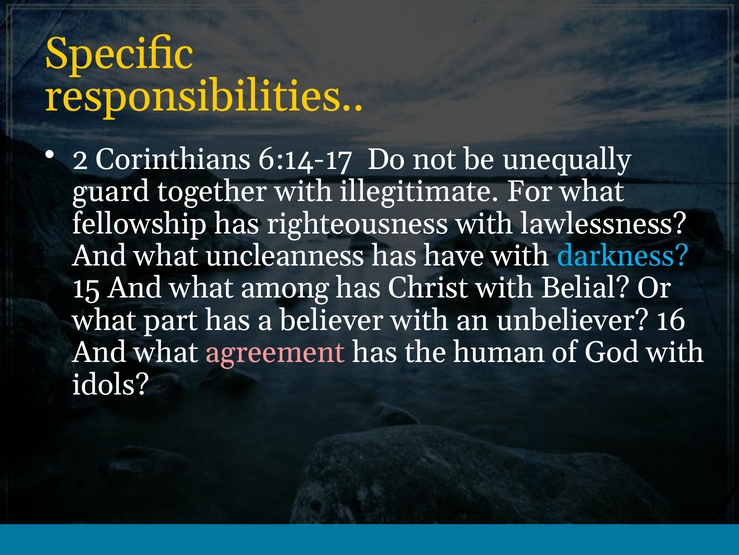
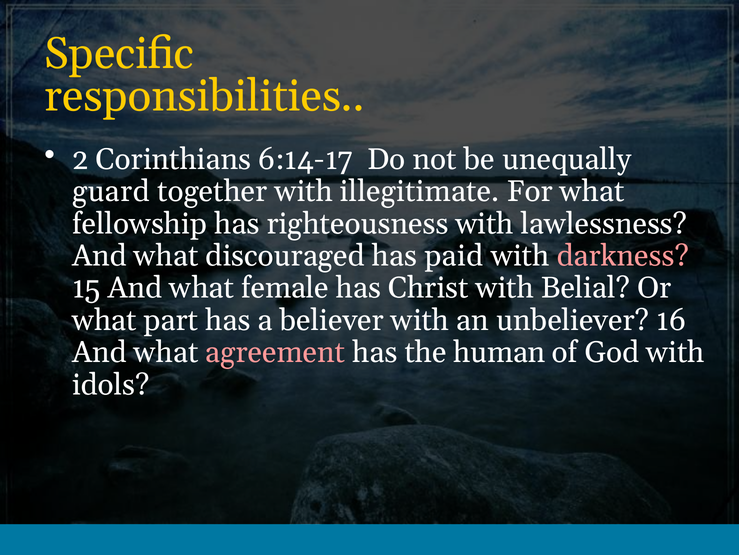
uncleanness: uncleanness -> discouraged
have: have -> paid
darkness colour: light blue -> pink
among: among -> female
